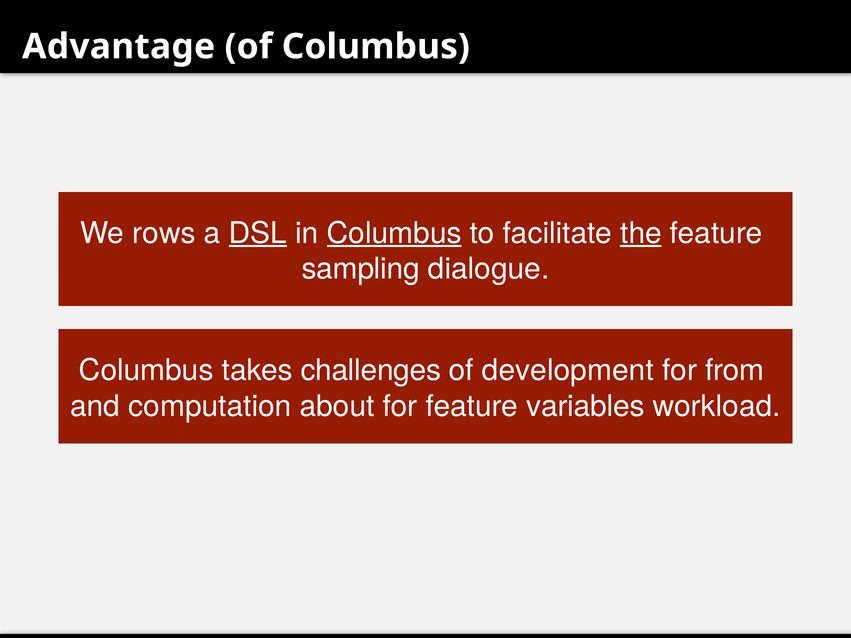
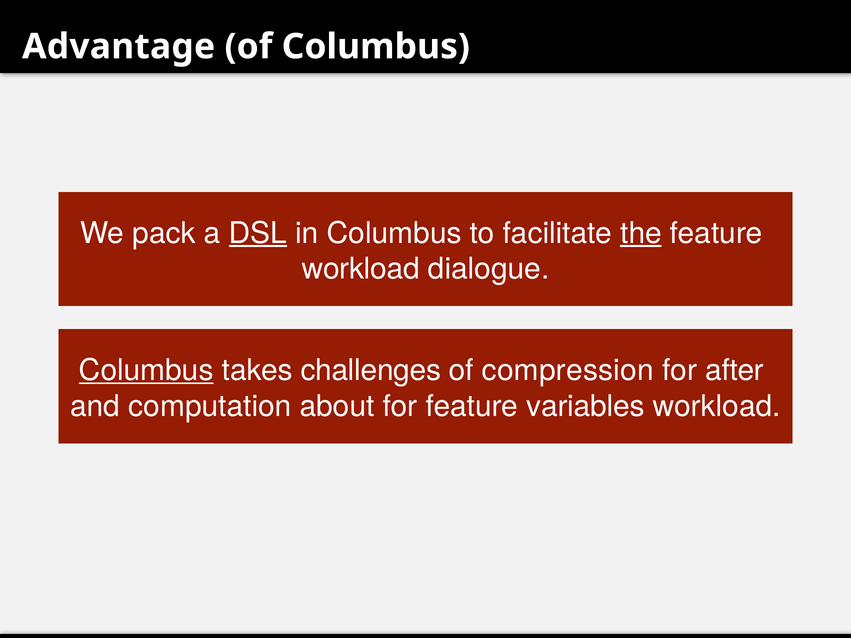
rows: rows -> pack
Columbus at (394, 233) underline: present -> none
sampling at (361, 269): sampling -> workload
Columbus at (146, 371) underline: none -> present
development: development -> compression
from: from -> after
